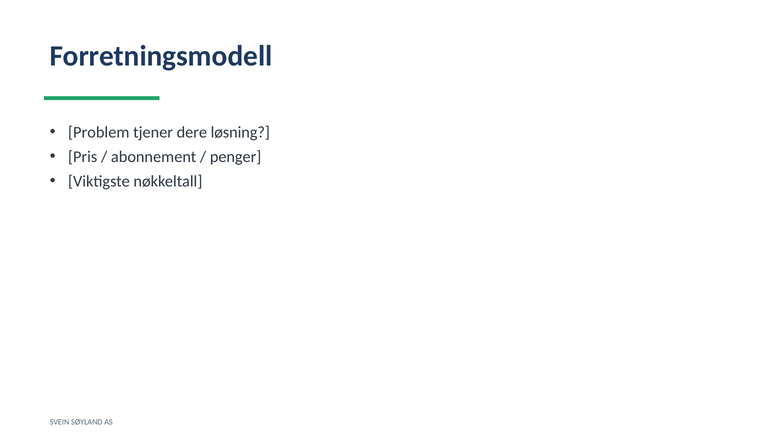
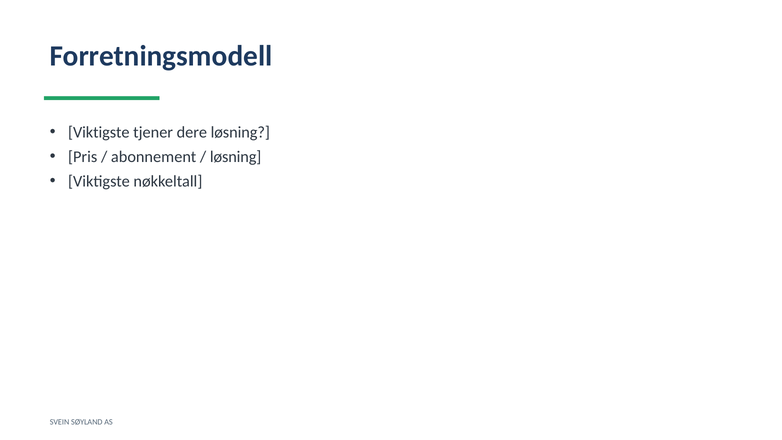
Problem at (99, 132): Problem -> Viktigste
penger at (236, 157): penger -> løsning
